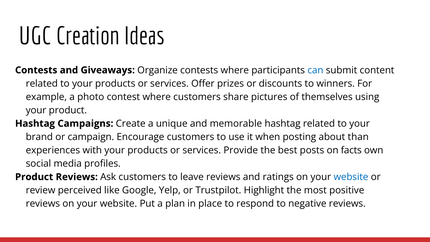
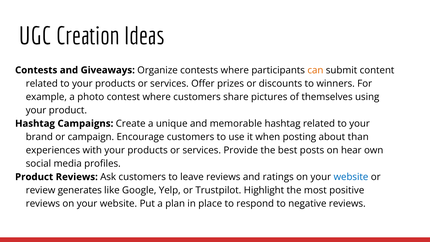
can colour: blue -> orange
facts: facts -> hear
perceived: perceived -> generates
